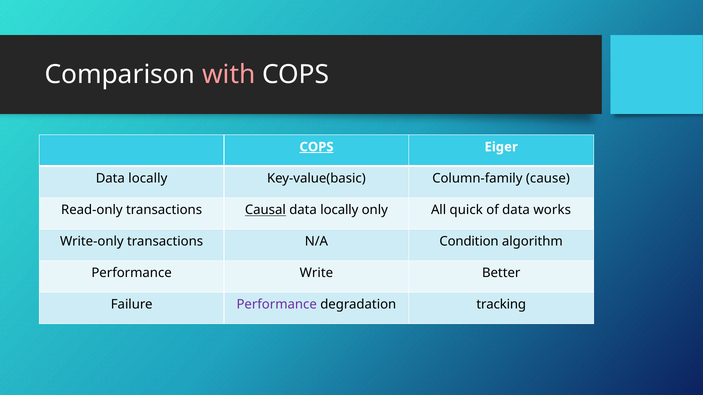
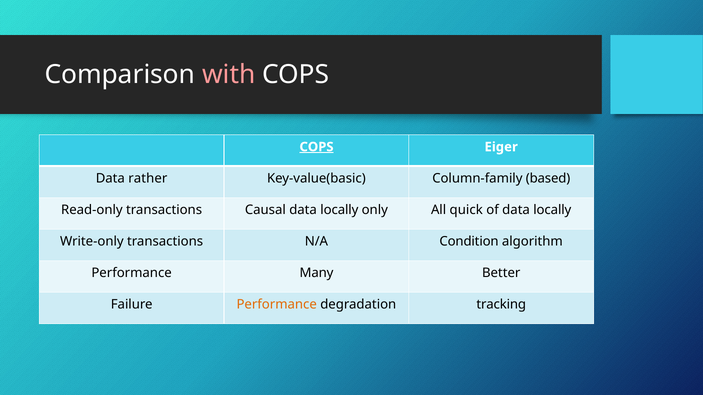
locally at (148, 179): locally -> rather
cause: cause -> based
Causal underline: present -> none
of data works: works -> locally
Write: Write -> Many
Performance at (277, 305) colour: purple -> orange
